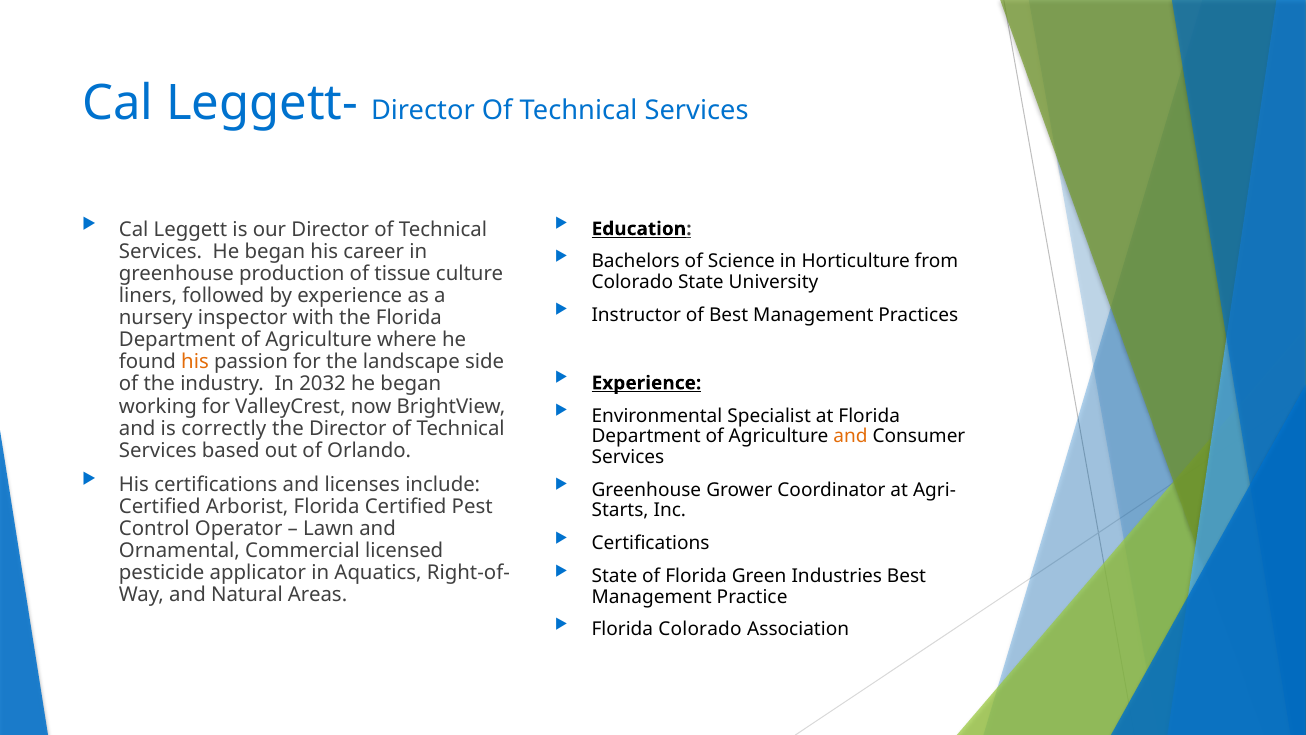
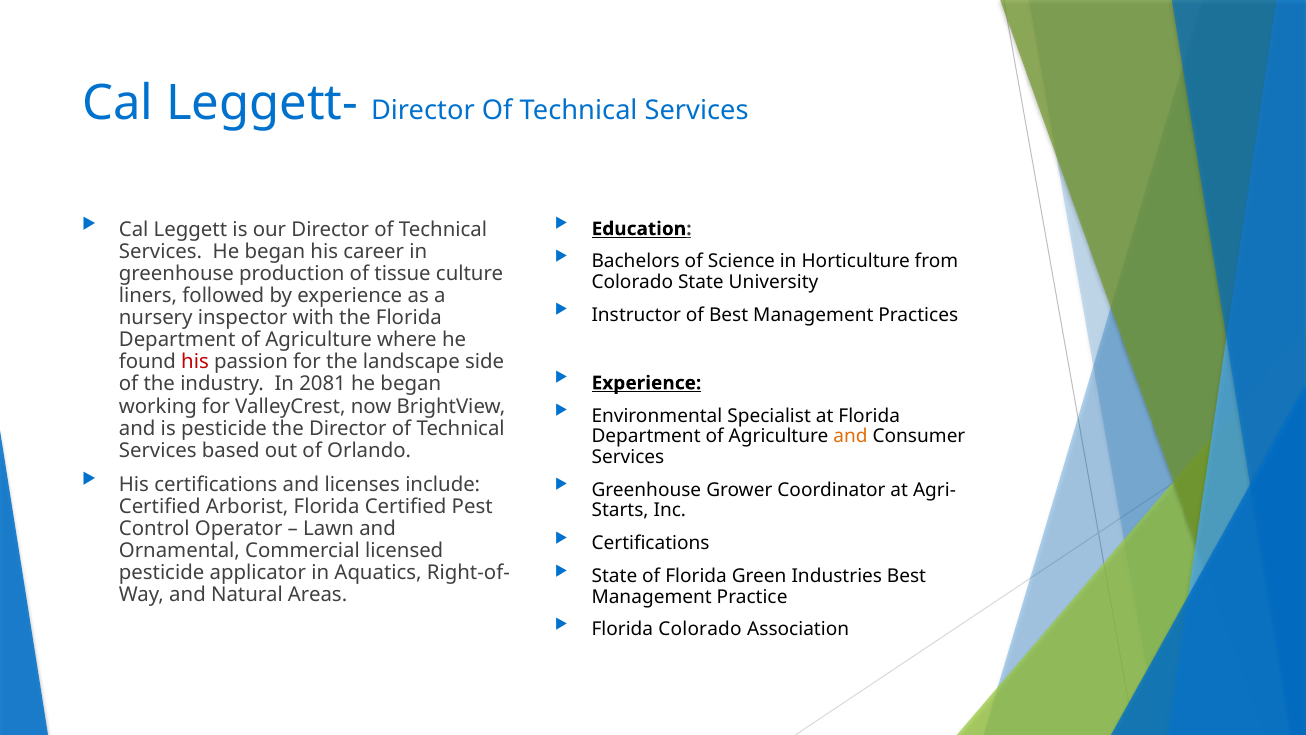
his at (195, 362) colour: orange -> red
2032: 2032 -> 2081
is correctly: correctly -> pesticide
